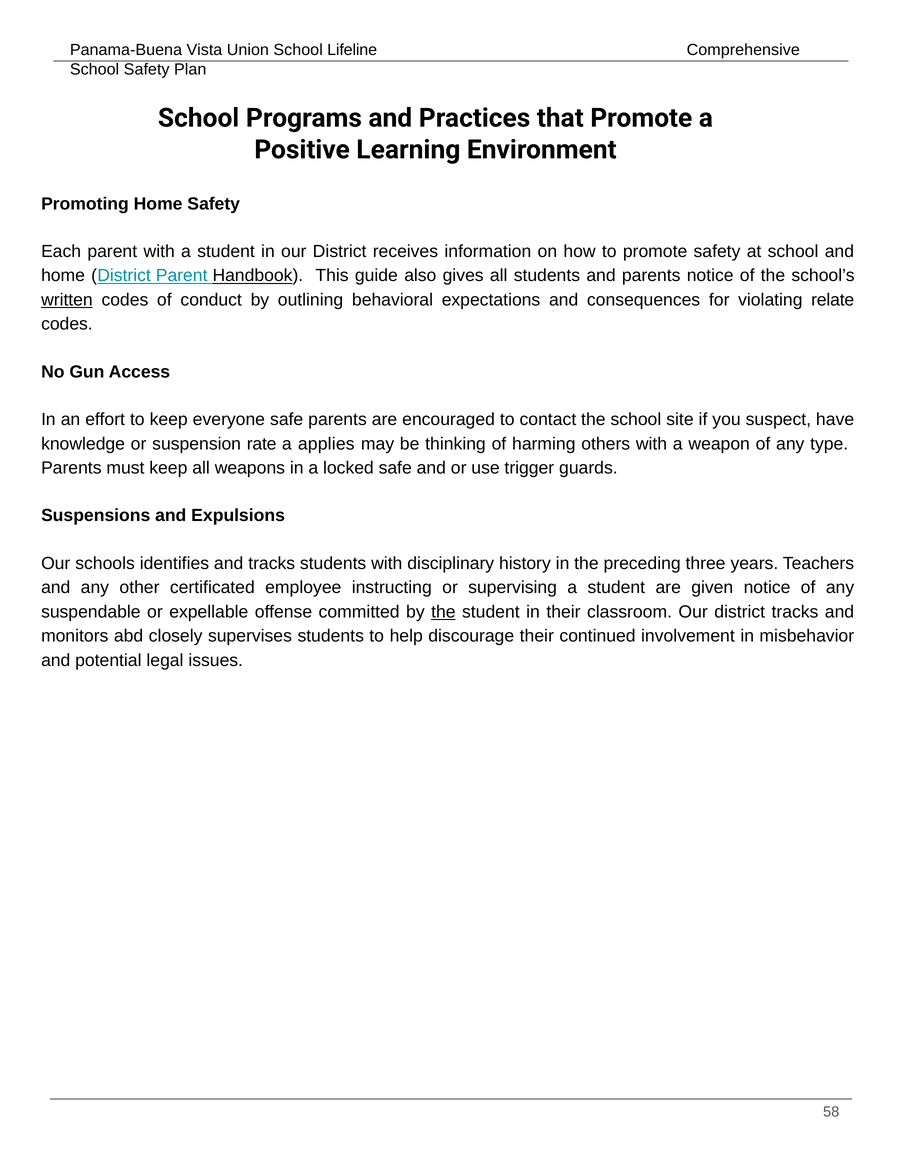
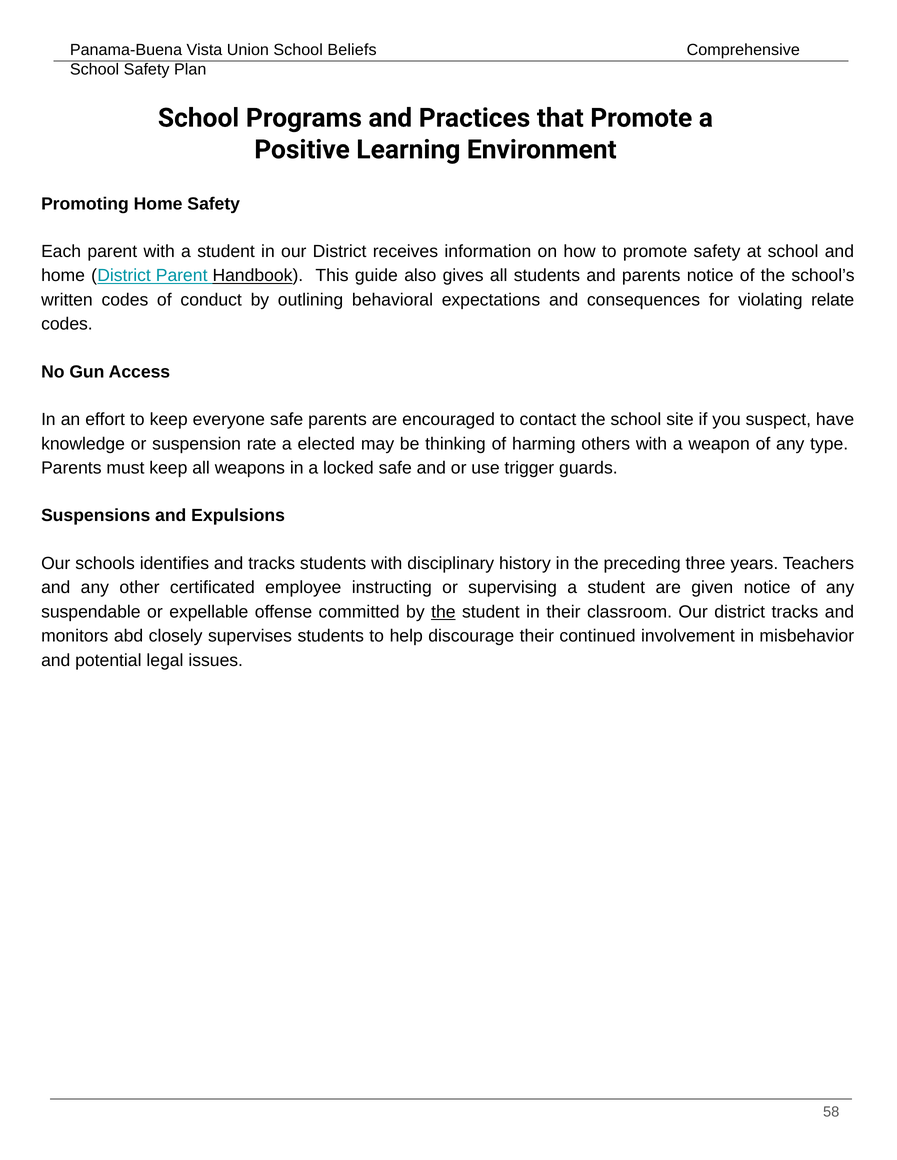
Lifeline: Lifeline -> Beliefs
written underline: present -> none
applies: applies -> elected
